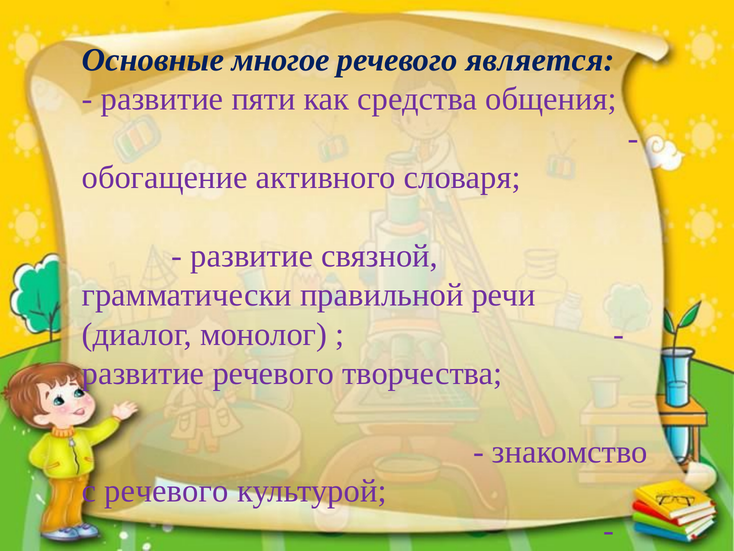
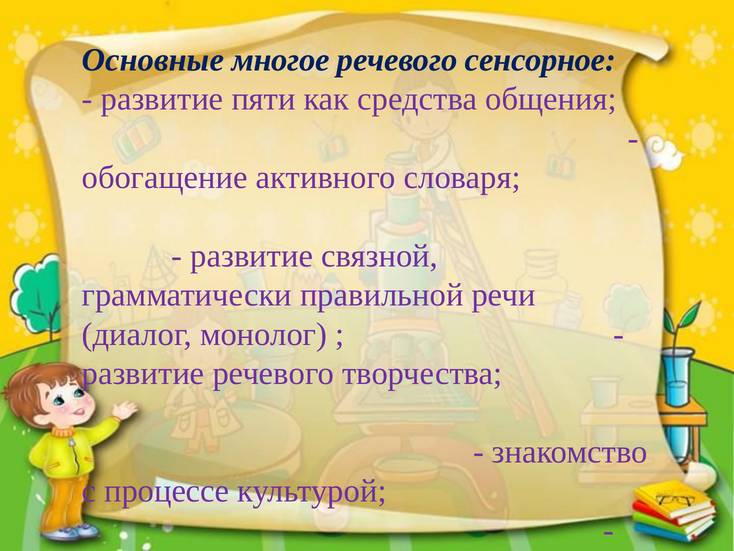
является: является -> сенсорное
с речевого: речевого -> процессе
